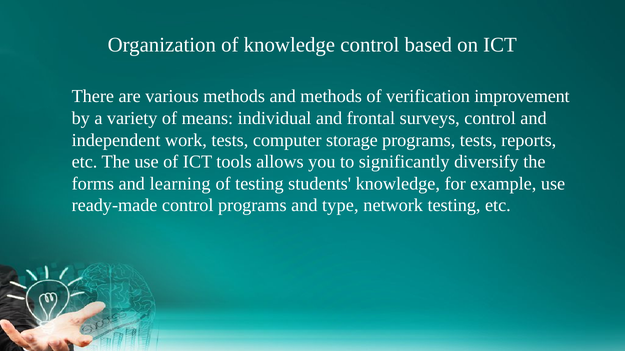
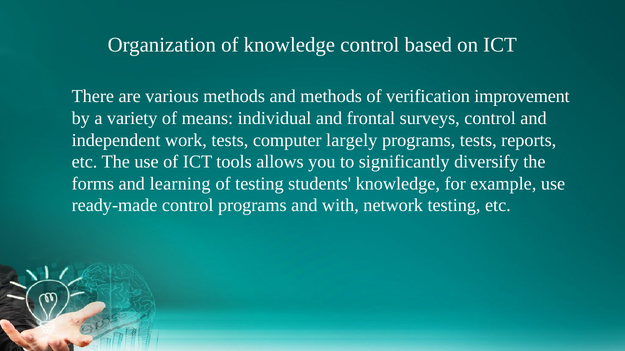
storage: storage -> largely
type: type -> with
